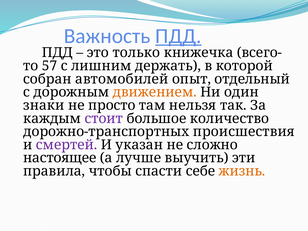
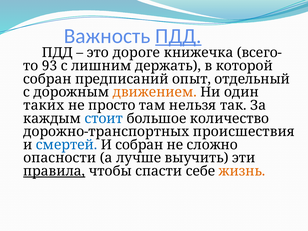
только: только -> дороге
57: 57 -> 93
автомобилей: автомобилей -> предписаний
знаки: знаки -> таких
стоит colour: purple -> blue
смертей colour: purple -> blue
И указан: указан -> собран
настоящее: настоящее -> опасности
правила underline: none -> present
